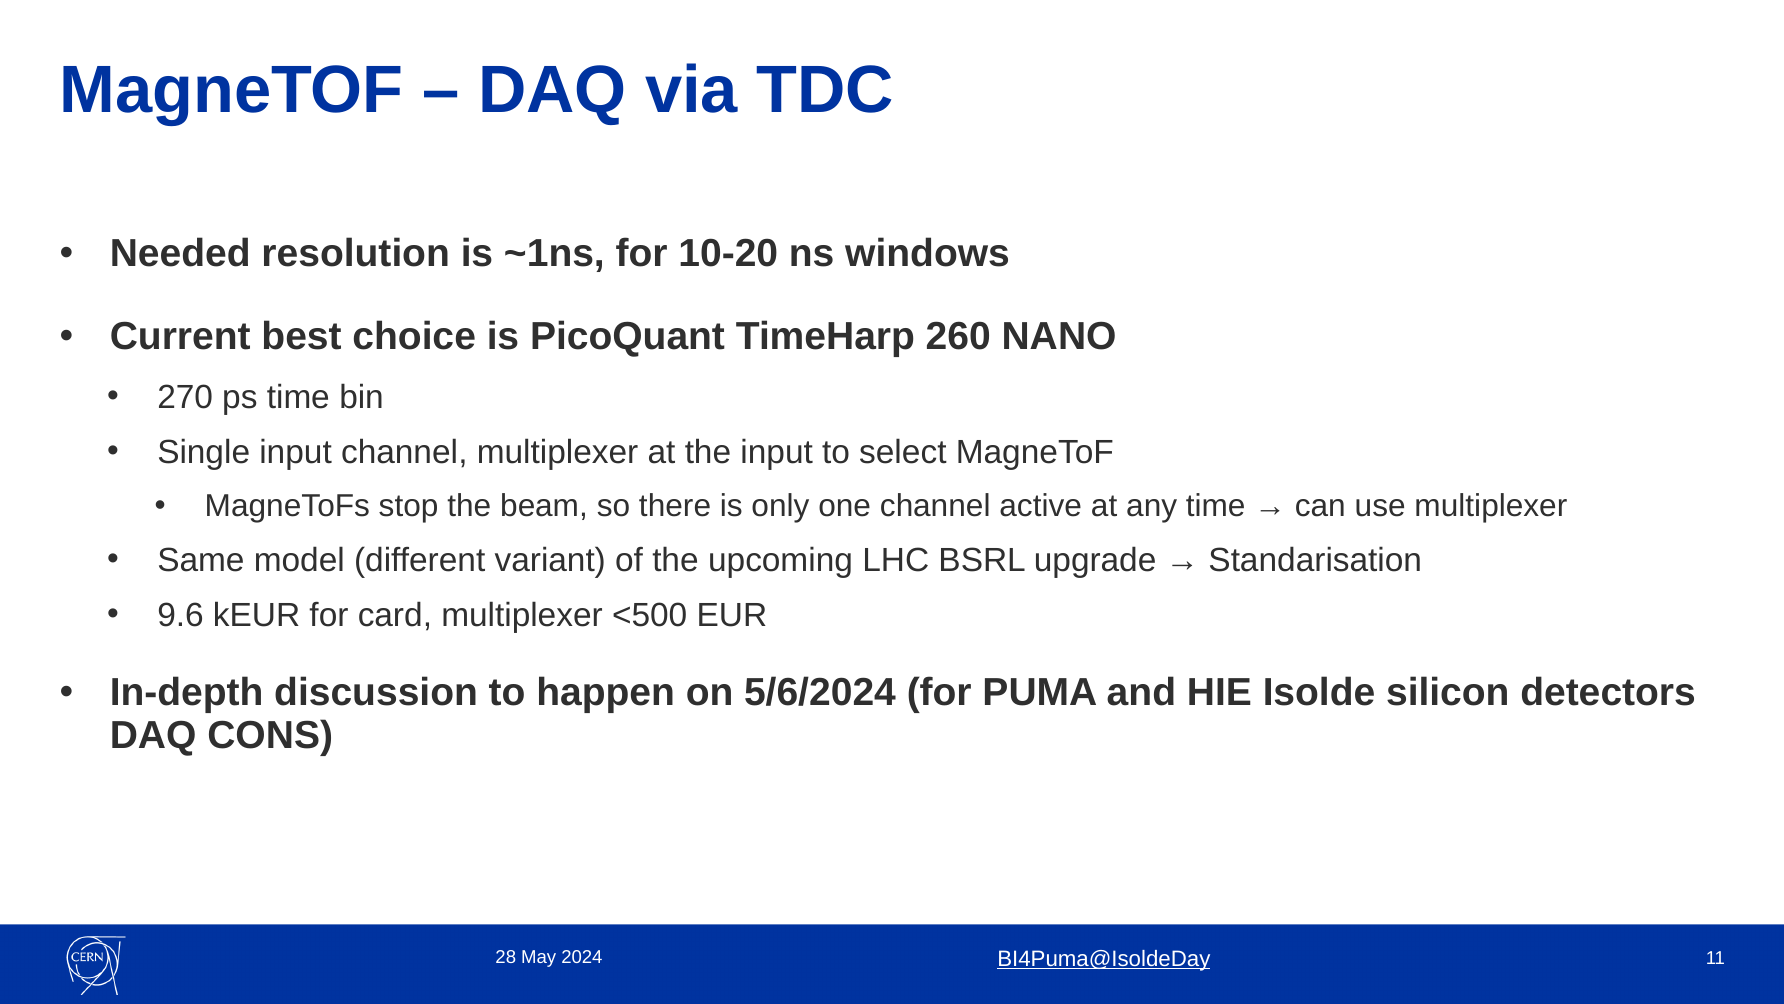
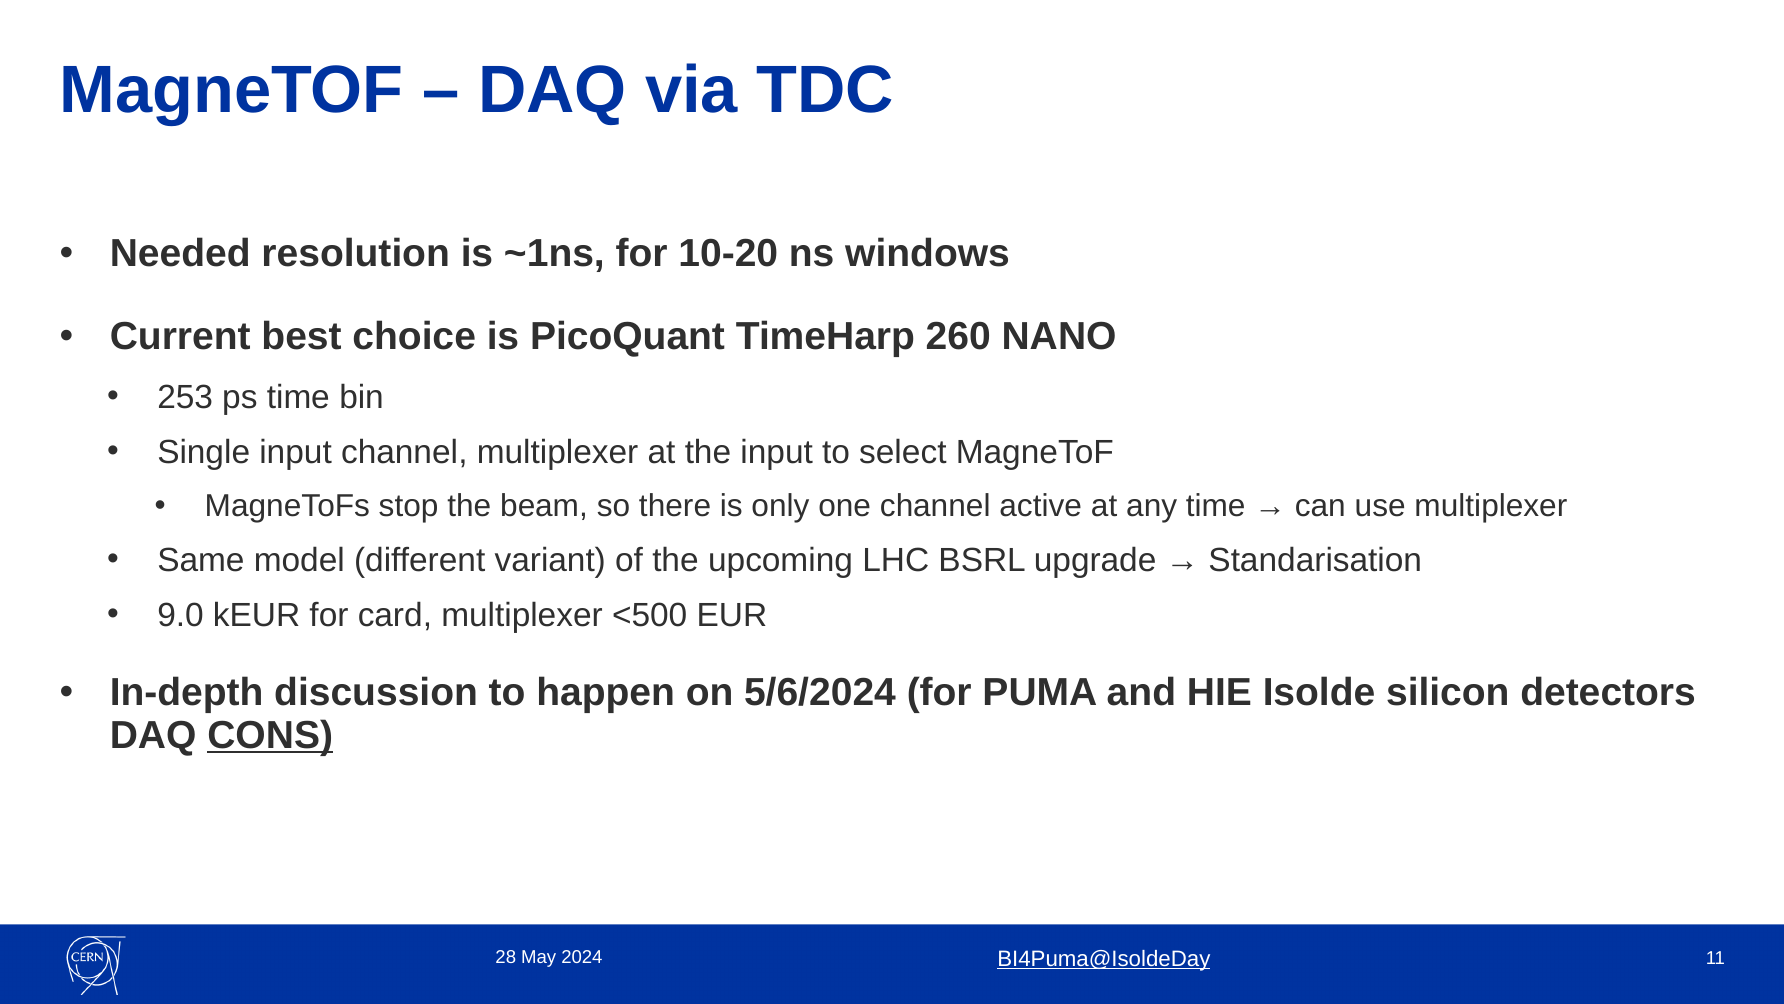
270: 270 -> 253
9.6: 9.6 -> 9.0
CONS underline: none -> present
